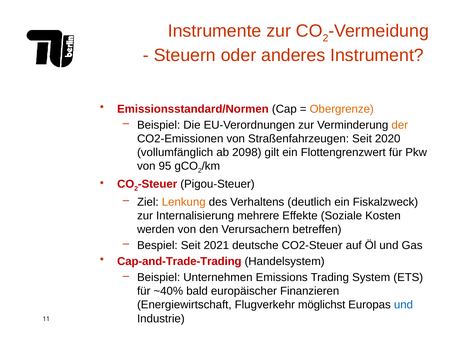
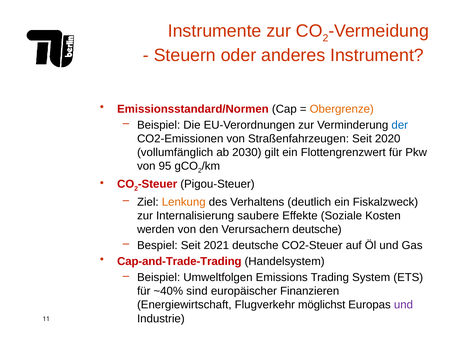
der colour: orange -> blue
2098: 2098 -> 2030
mehrere: mehrere -> saubere
Verursachern betreffen: betreffen -> deutsche
Unternehmen: Unternehmen -> Umweltfolgen
bald: bald -> sind
und at (403, 305) colour: blue -> purple
